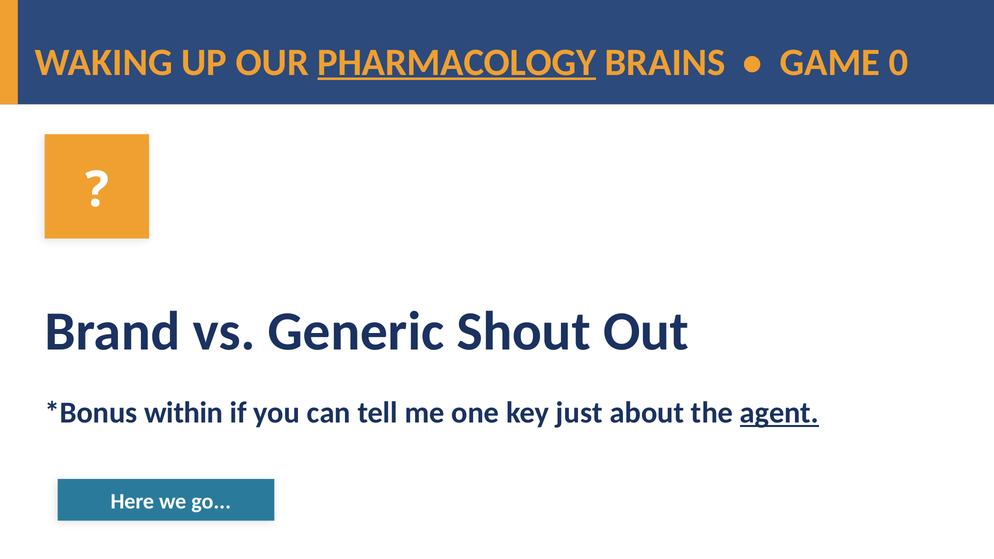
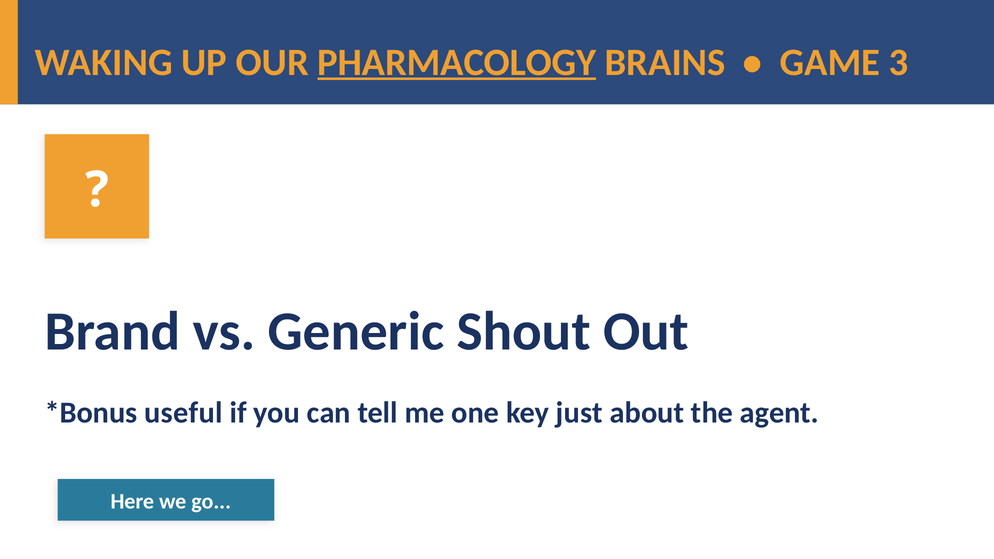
0: 0 -> 3
within: within -> useful
agent underline: present -> none
